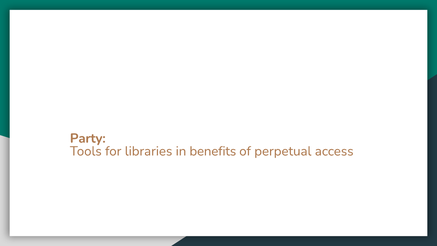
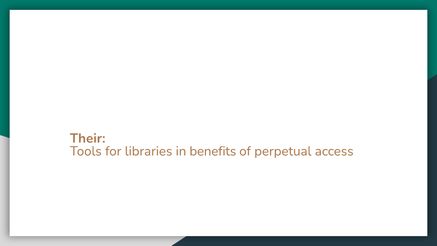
Party: Party -> Their
